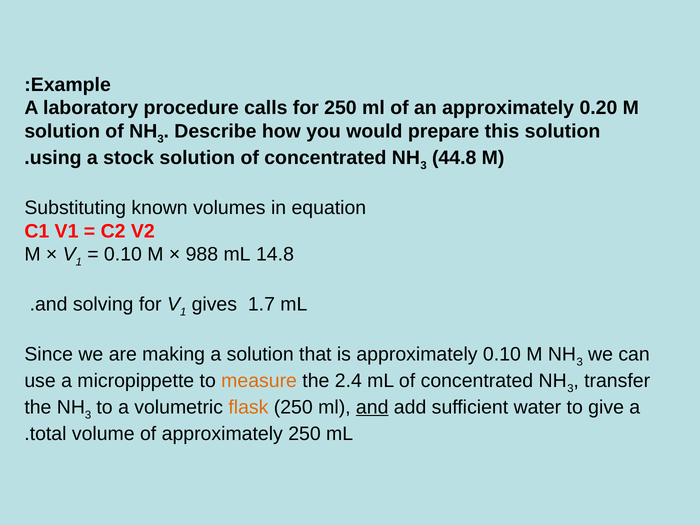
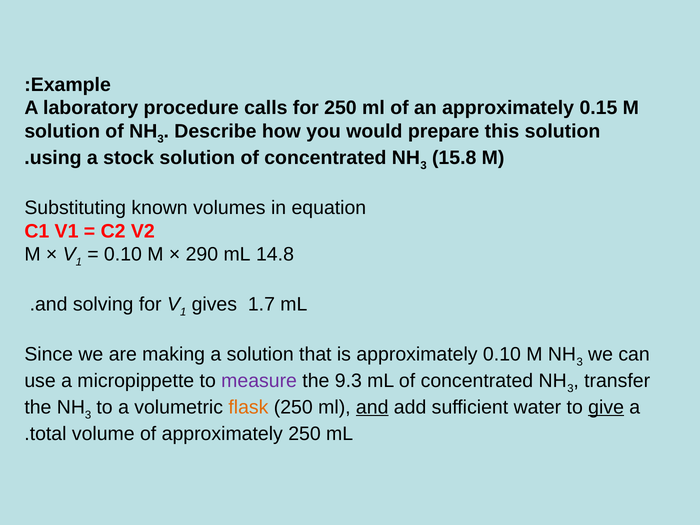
0.20: 0.20 -> 0.15
44.8: 44.8 -> 15.8
988: 988 -> 290
measure colour: orange -> purple
2.4: 2.4 -> 9.3
give underline: none -> present
